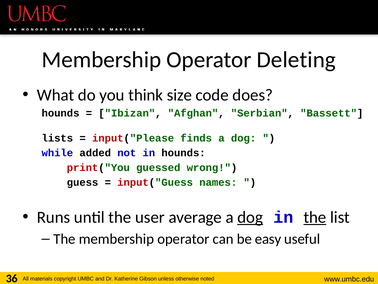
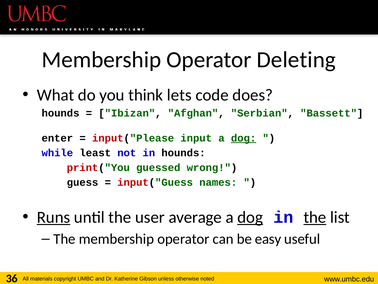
size: size -> lets
lists: lists -> enter
finds: finds -> input
dog at (244, 138) underline: none -> present
added: added -> least
Runs underline: none -> present
